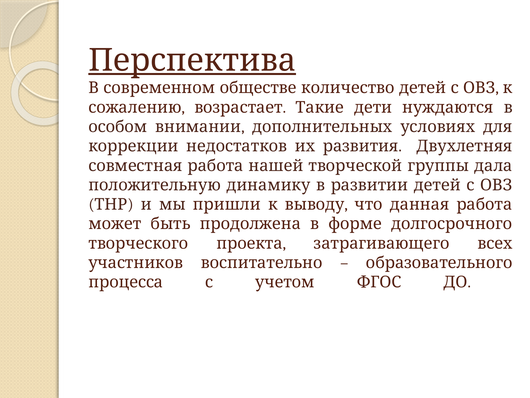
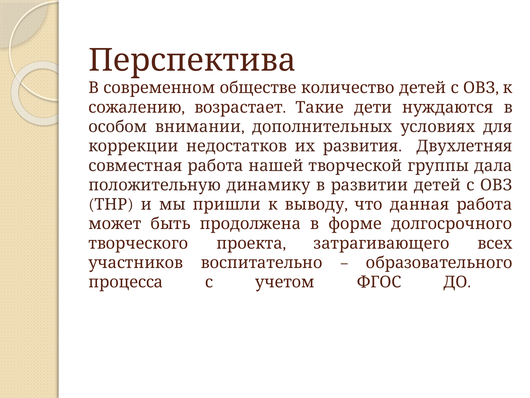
Перспектива underline: present -> none
